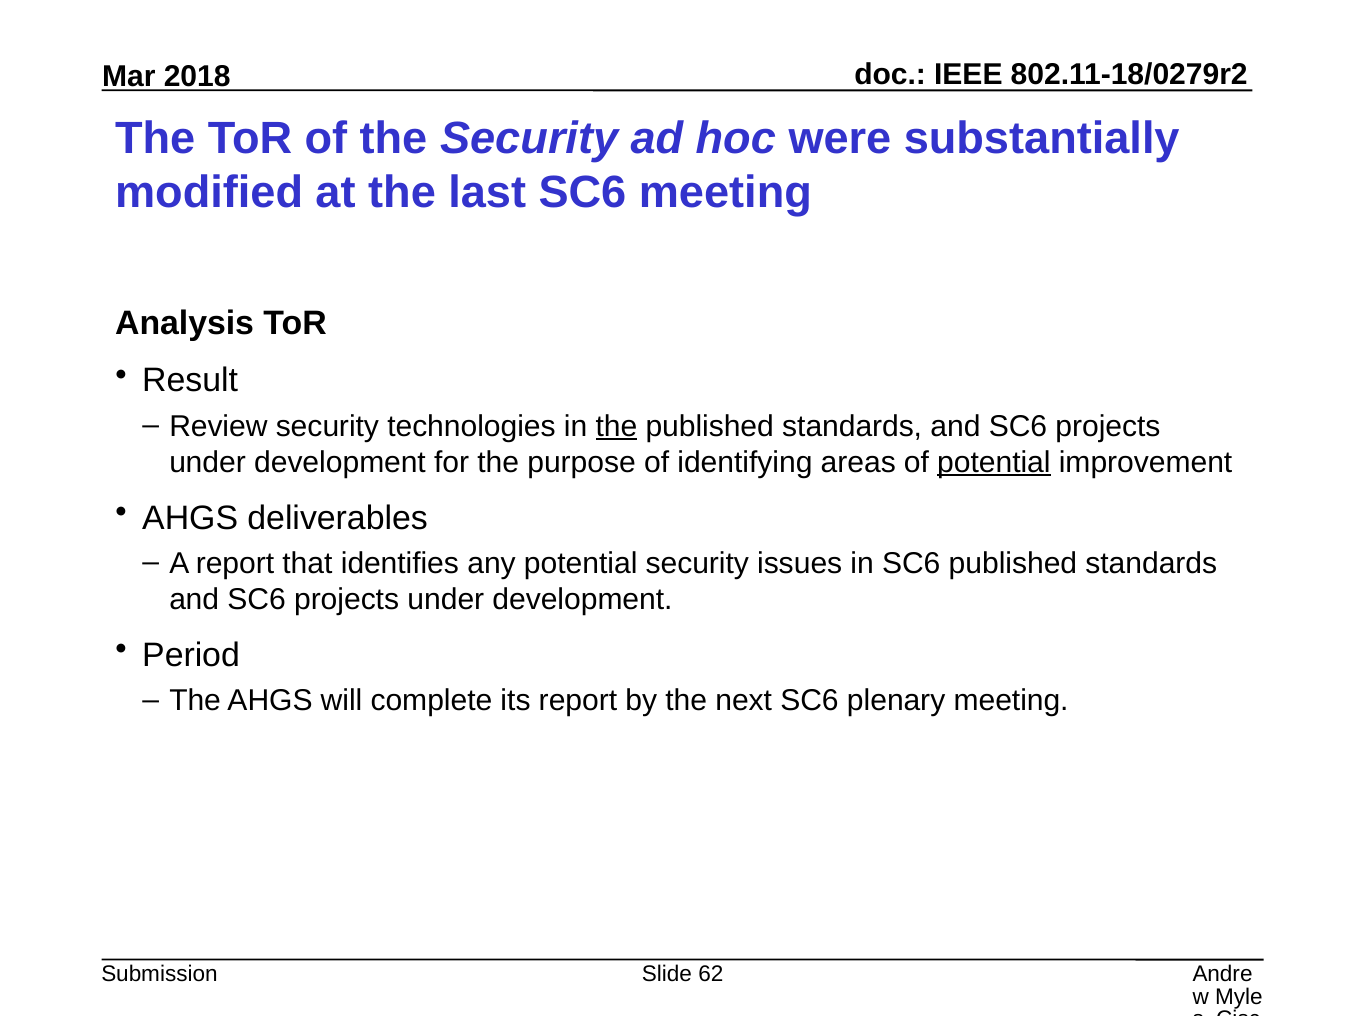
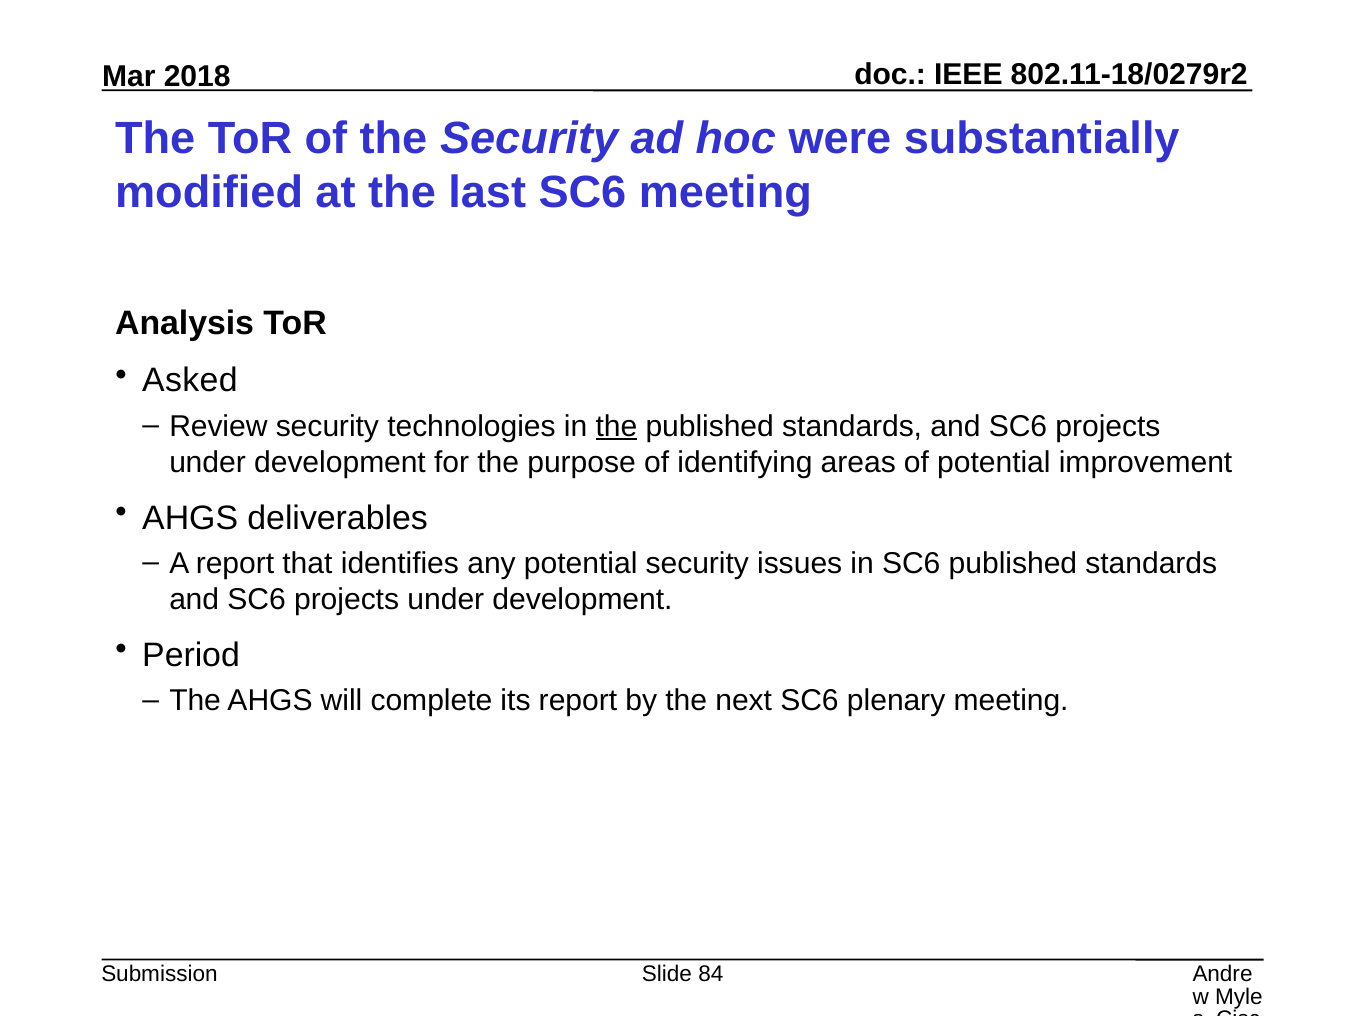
Result: Result -> Asked
potential at (994, 462) underline: present -> none
62: 62 -> 84
